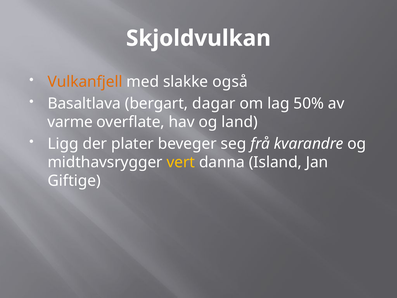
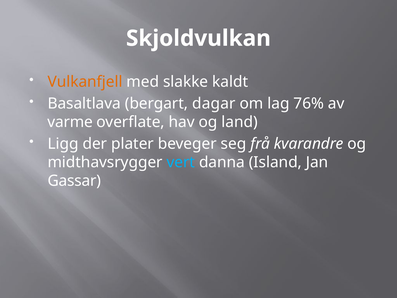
også: også -> kaldt
50%: 50% -> 76%
vert colour: yellow -> light blue
Giftige: Giftige -> Gassar
